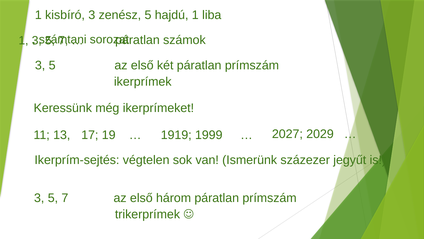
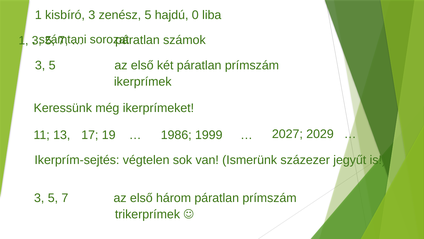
hajdú 1: 1 -> 0
1919: 1919 -> 1986
